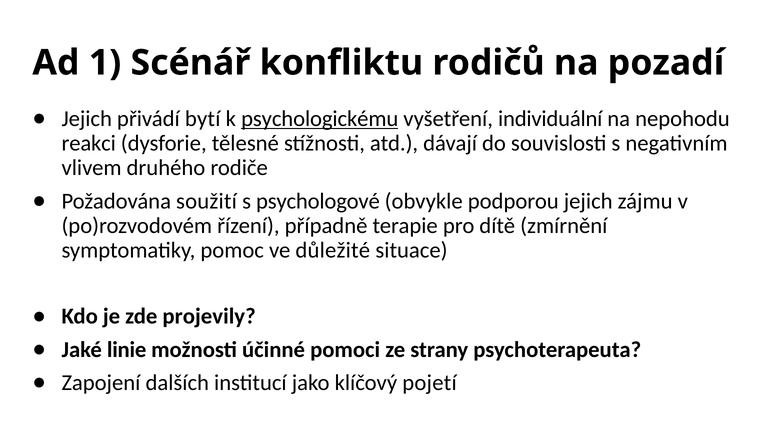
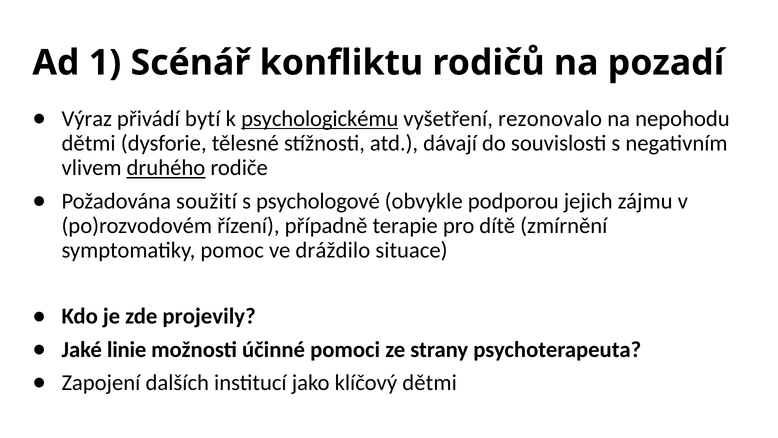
Jejich at (87, 119): Jejich -> Výraz
individuální: individuální -> rezonovalo
reakci at (89, 143): reakci -> dětmi
druhého underline: none -> present
důležité: důležité -> dráždilo
klíčový pojetí: pojetí -> dětmi
